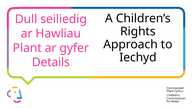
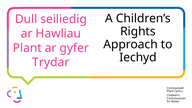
Details: Details -> Trydar
